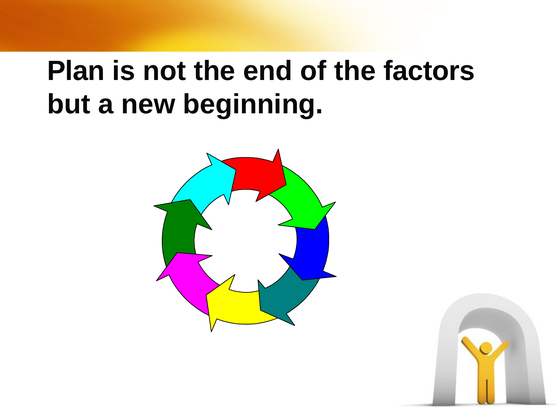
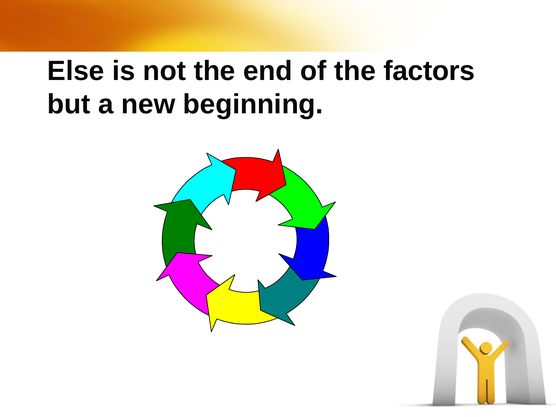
Plan: Plan -> Else
